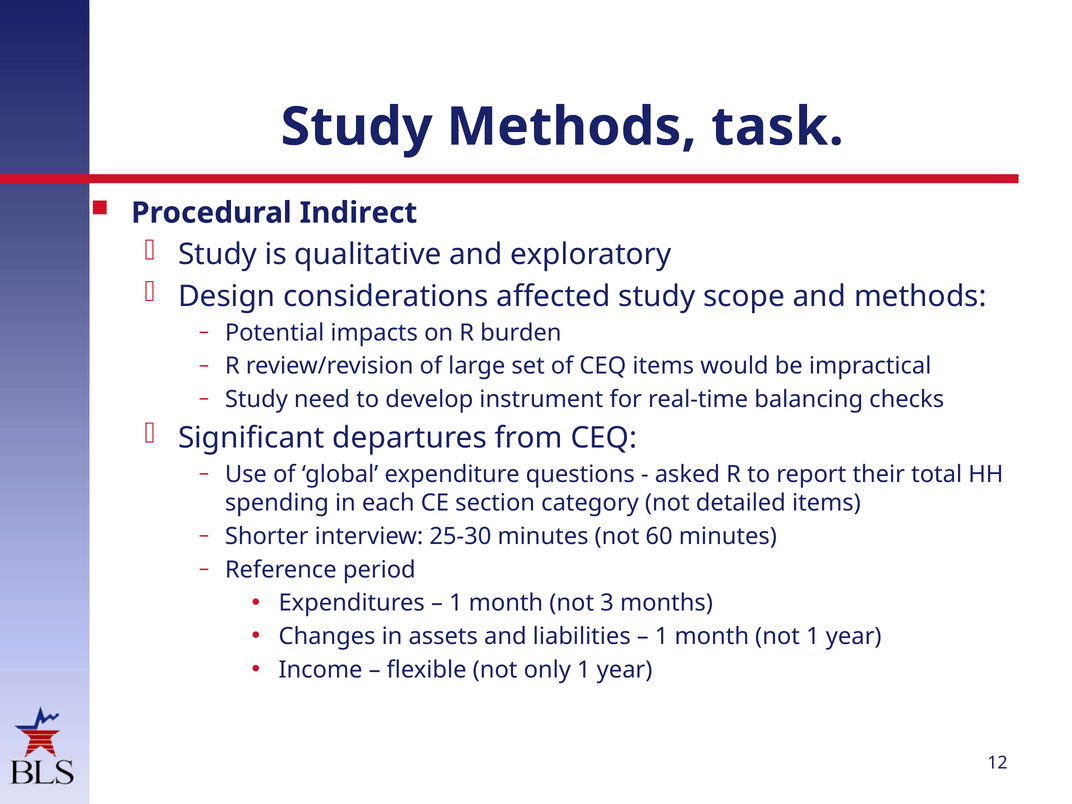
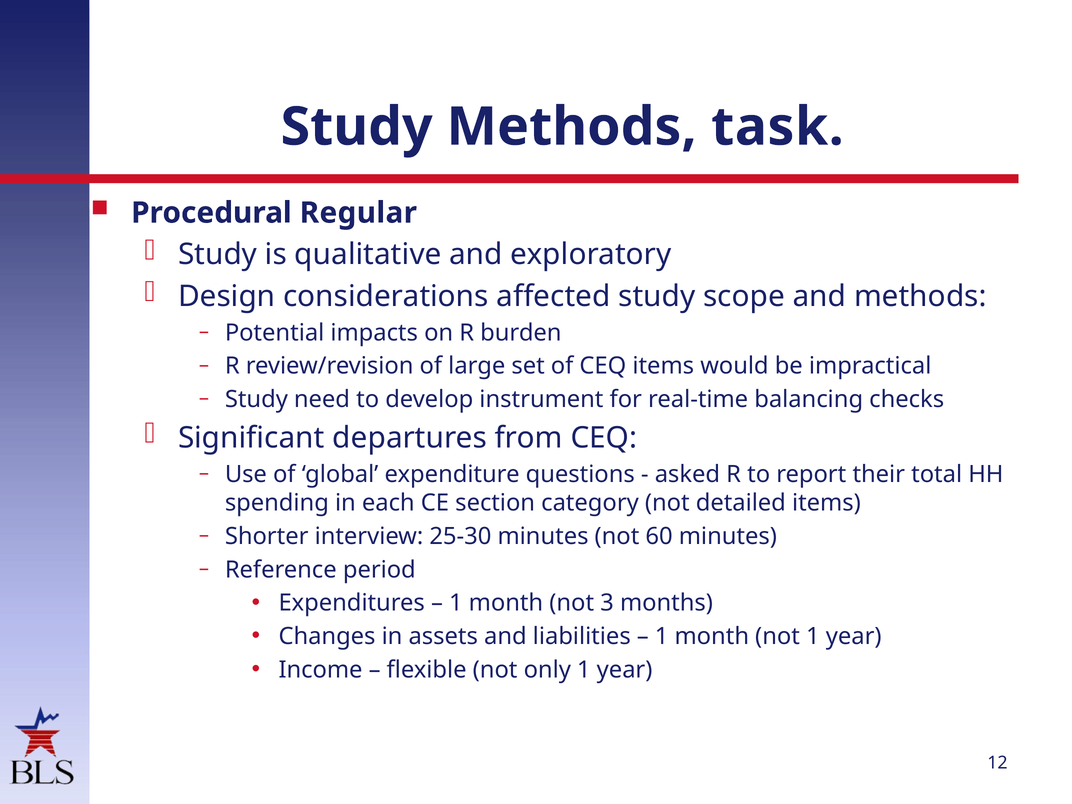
Indirect: Indirect -> Regular
